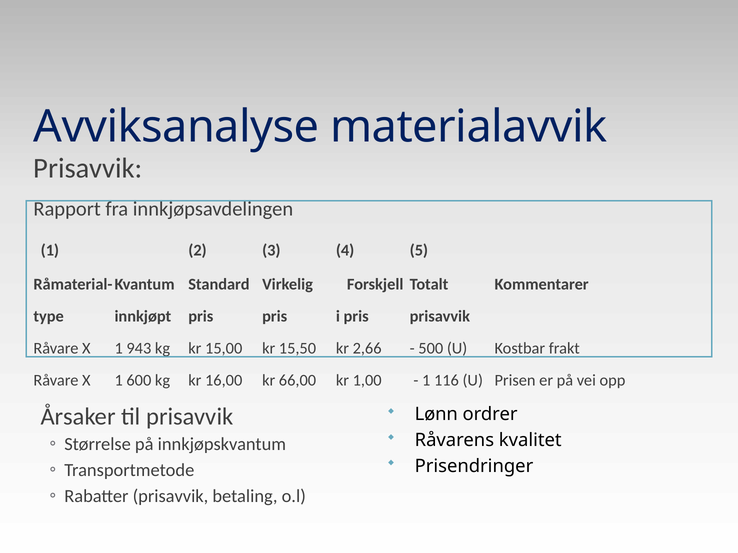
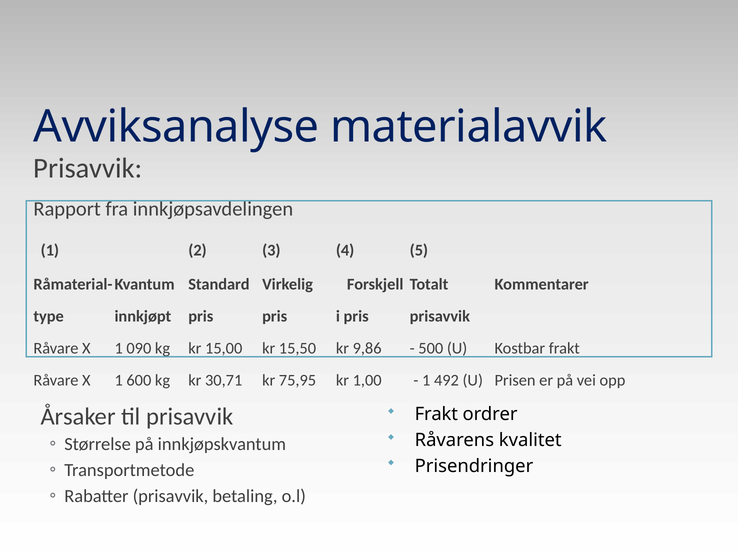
943: 943 -> 090
2,66: 2,66 -> 9,86
16,00: 16,00 -> 30,71
66,00: 66,00 -> 75,95
116: 116 -> 492
Lønn at (436, 415): Lønn -> Frakt
